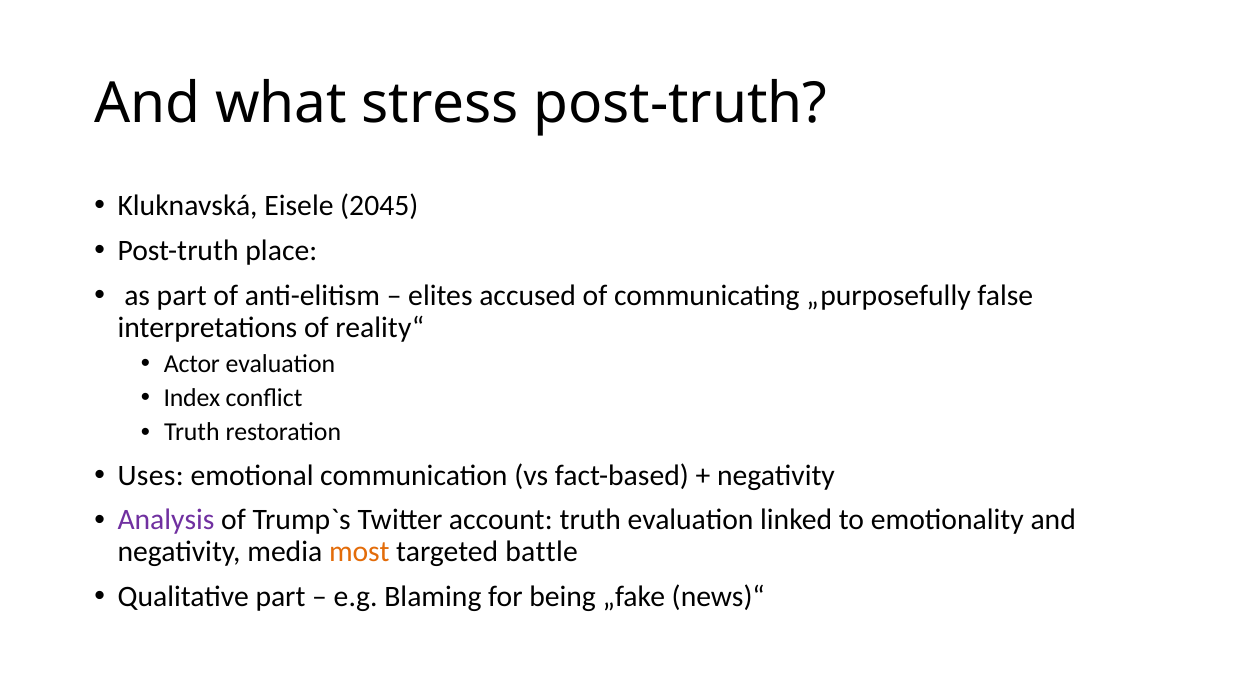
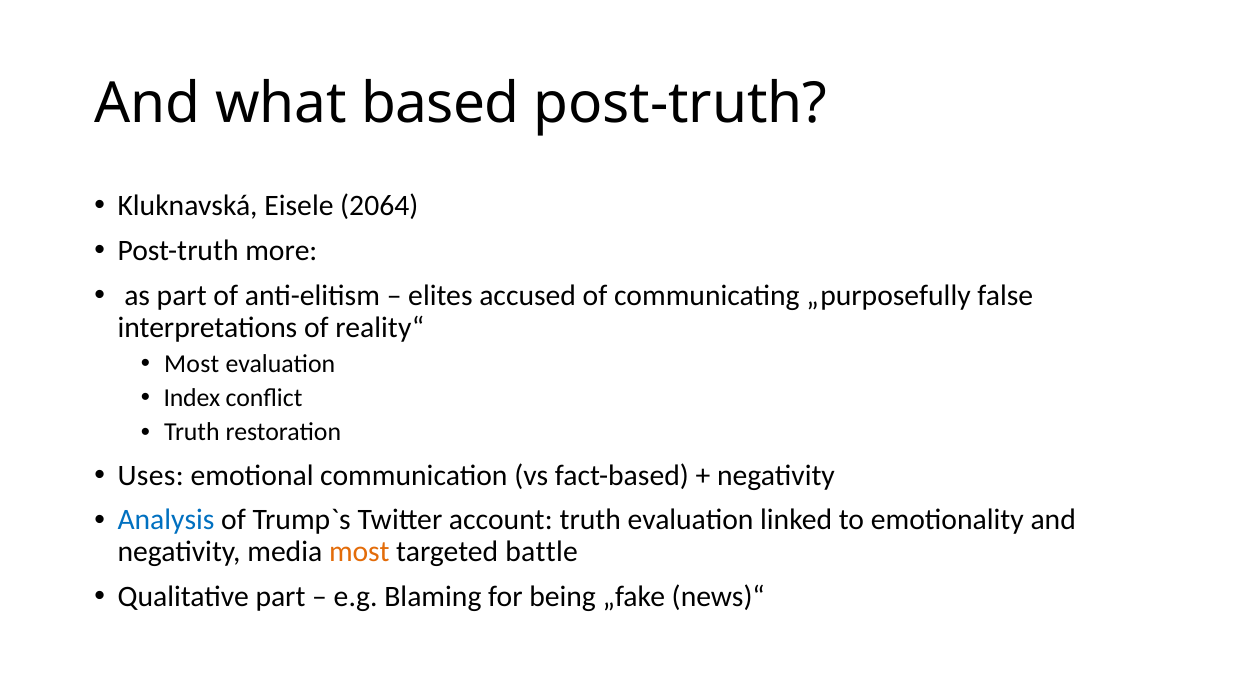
stress: stress -> based
2045: 2045 -> 2064
place: place -> more
Actor at (192, 364): Actor -> Most
Analysis colour: purple -> blue
